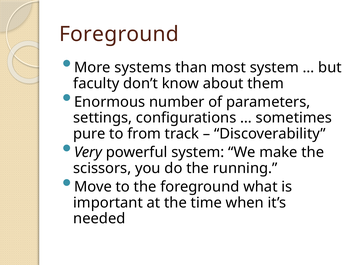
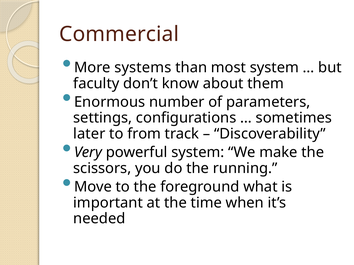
Foreground at (119, 34): Foreground -> Commercial
pure: pure -> later
